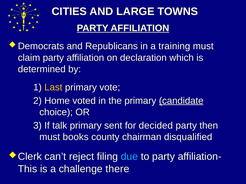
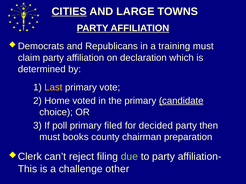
CITIES underline: none -> present
talk: talk -> poll
sent: sent -> filed
disqualified: disqualified -> preparation
due colour: light blue -> light green
there: there -> other
